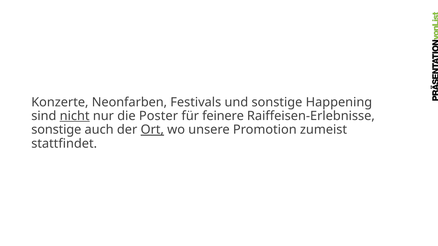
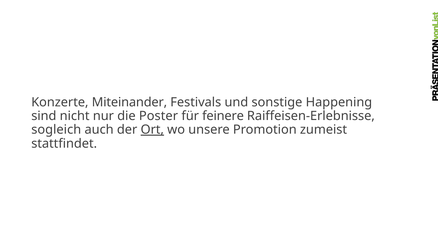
Neonfarben: Neonfarben -> Miteinander
nicht underline: present -> none
sonstige at (56, 130): sonstige -> sogleich
